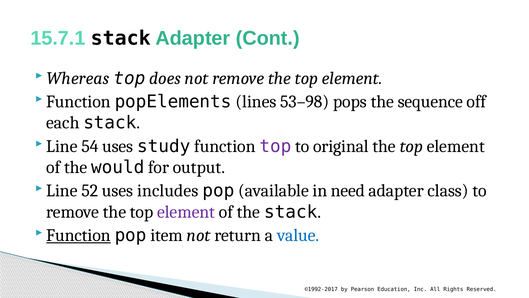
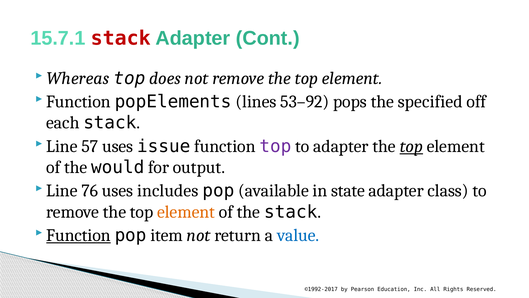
stack at (121, 38) colour: black -> red
53–98: 53–98 -> 53–92
sequence: sequence -> specified
54: 54 -> 57
study: study -> issue
to original: original -> adapter
top at (411, 146) underline: none -> present
52: 52 -> 76
need: need -> state
element at (186, 212) colour: purple -> orange
